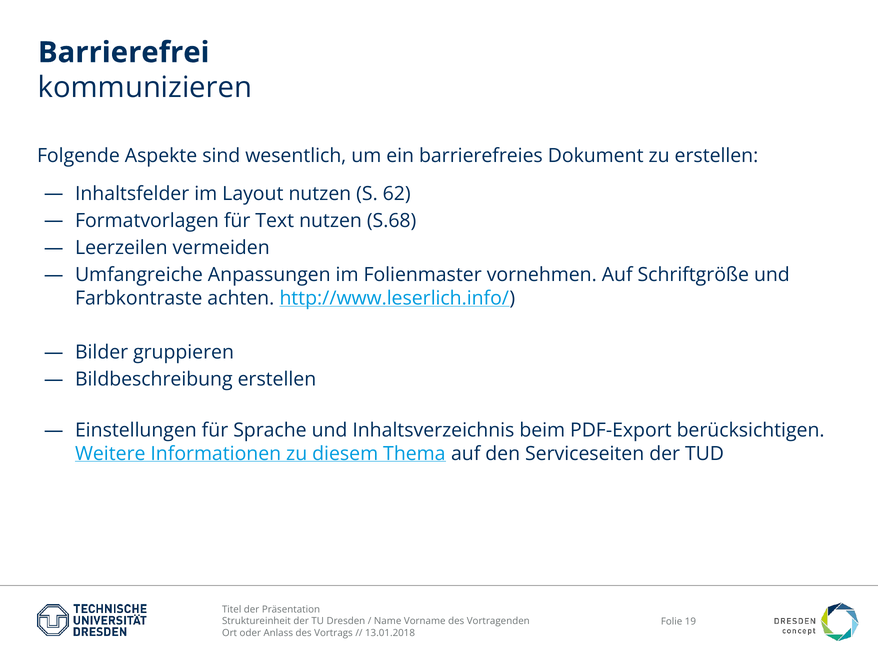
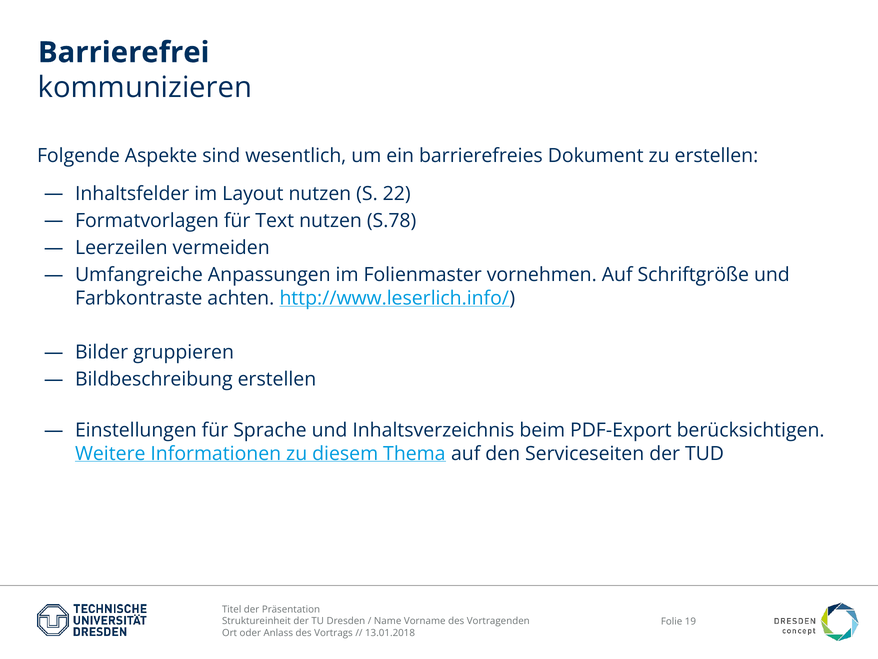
62: 62 -> 22
S.68: S.68 -> S.78
